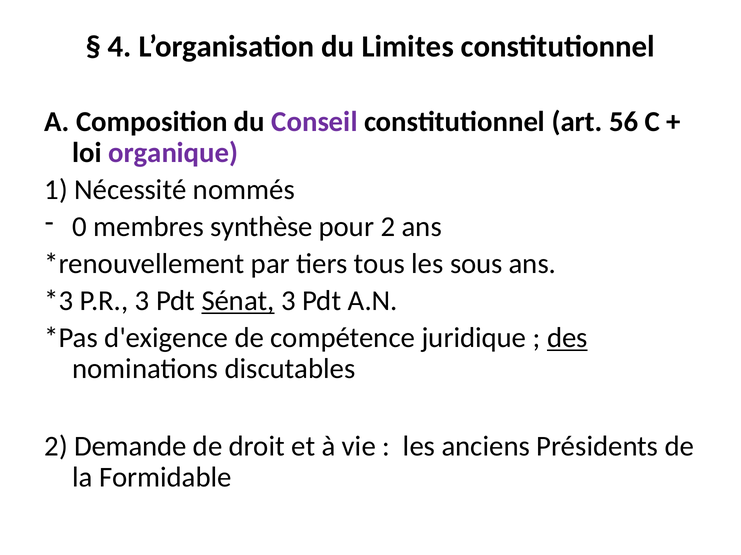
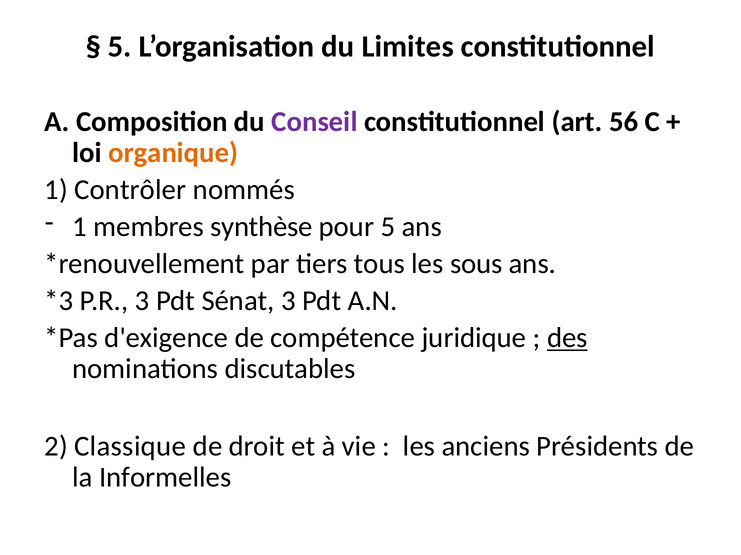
4 at (120, 47): 4 -> 5
organique colour: purple -> orange
Nécessité: Nécessité -> Contrôler
0 at (80, 227): 0 -> 1
pour 2: 2 -> 5
Sénat underline: present -> none
Demande: Demande -> Classique
Formidable: Formidable -> Informelles
